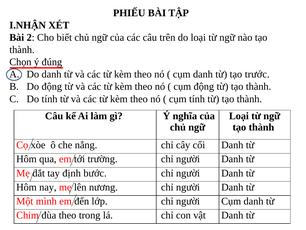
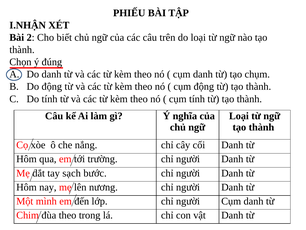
trước: trước -> chụm
định: định -> sạch
